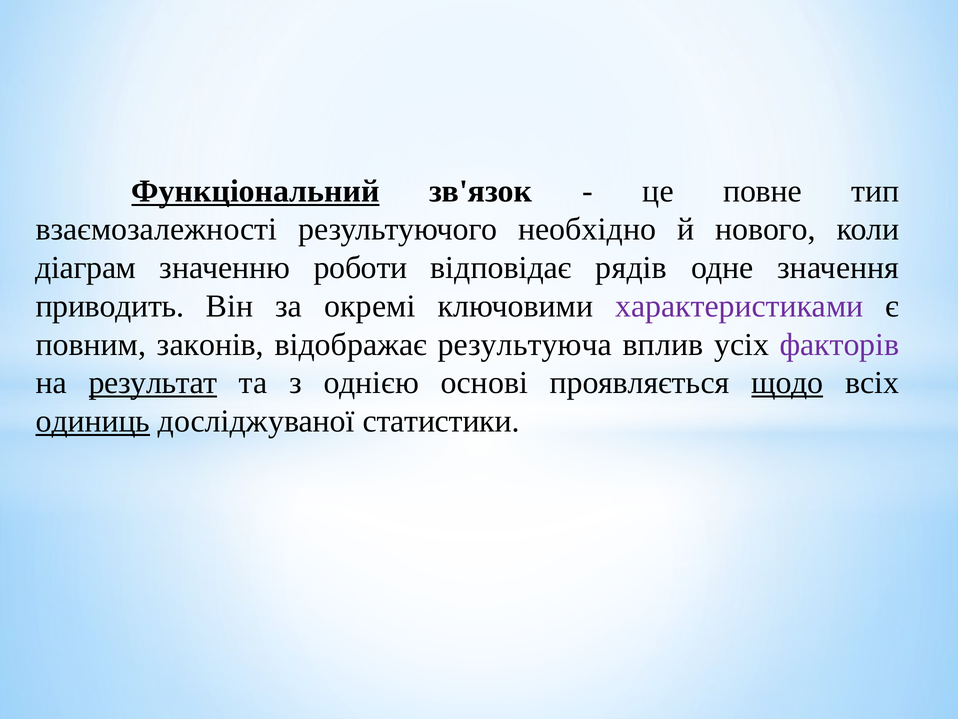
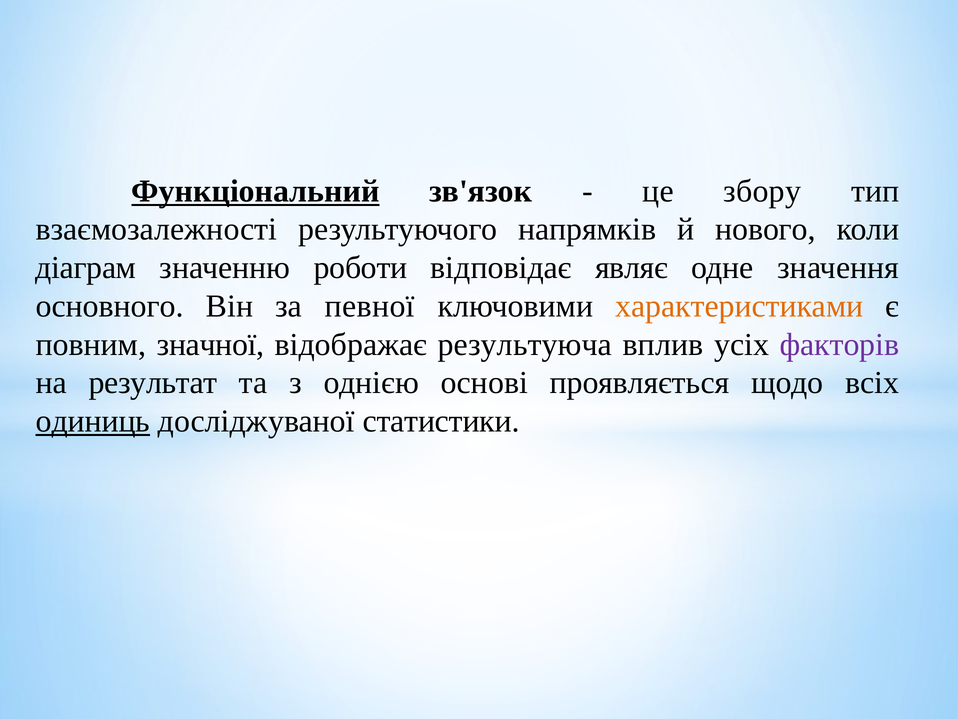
повне: повне -> збору
необхідно: необхідно -> напрямків
рядів: рядів -> являє
приводить: приводить -> основного
окремі: окремі -> певної
характеристиками colour: purple -> orange
законів: законів -> значної
результат underline: present -> none
щодо underline: present -> none
